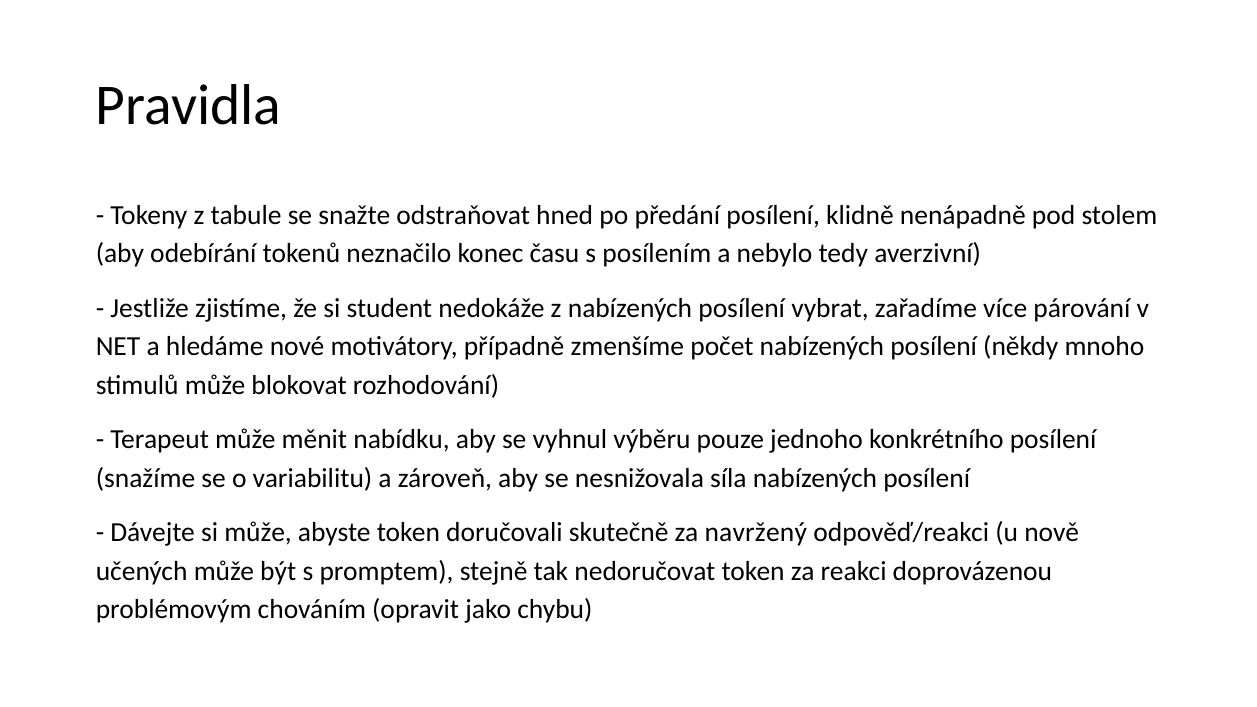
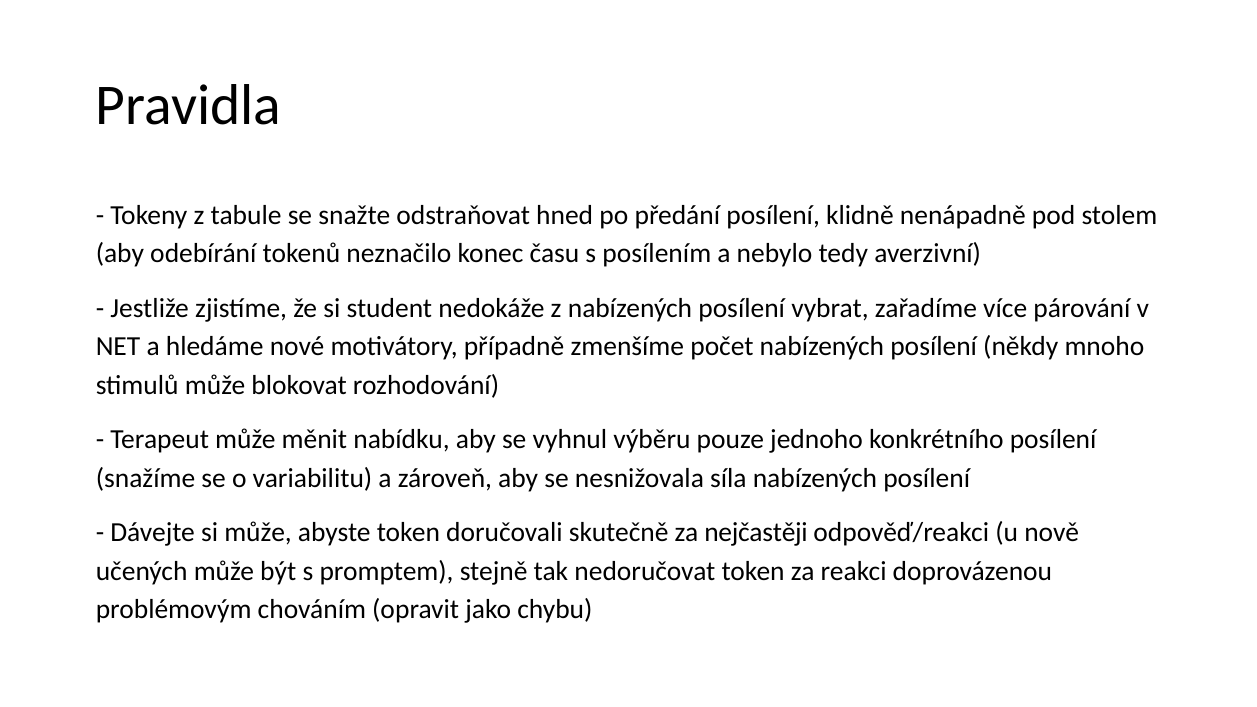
navržený: navržený -> nejčastěji
